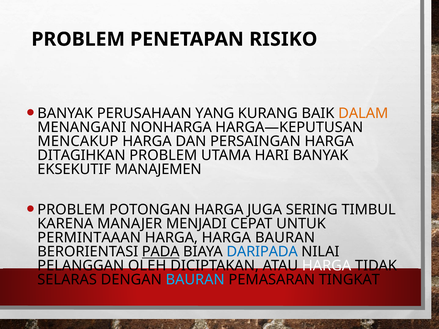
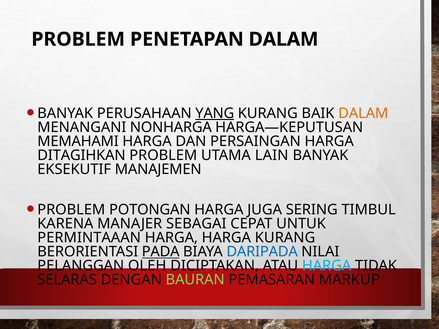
PENETAPAN RISIKO: RISIKO -> DALAM
YANG underline: none -> present
MENCAKUP: MENCAKUP -> MEMAHAMI
HARI: HARI -> LAIN
MENJADI: MENJADI -> SEBAGAI
HARGA BAURAN: BAURAN -> KURANG
HARGA at (327, 266) colour: white -> light blue
BAURAN at (195, 280) colour: light blue -> light green
TINGKAT: TINGKAT -> MARKUP
